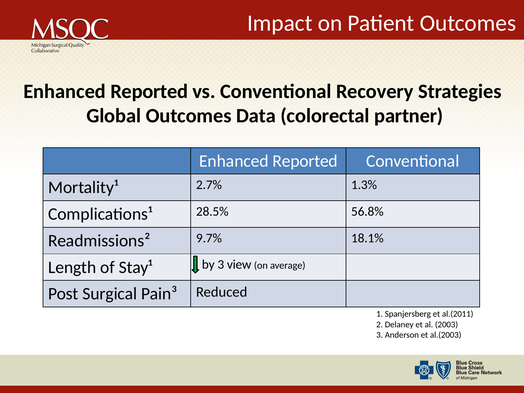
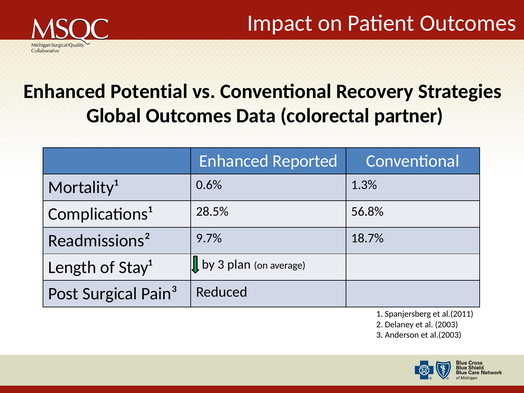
Reported at (149, 91): Reported -> Potential
2.7%: 2.7% -> 0.6%
18.1%: 18.1% -> 18.7%
view: view -> plan
